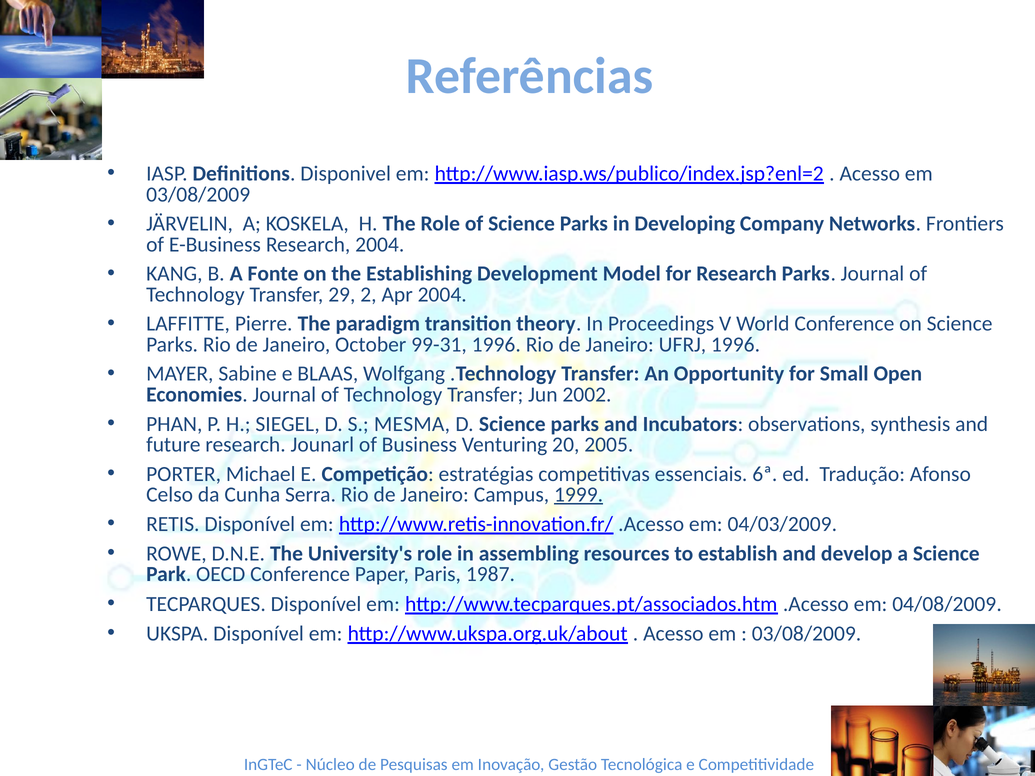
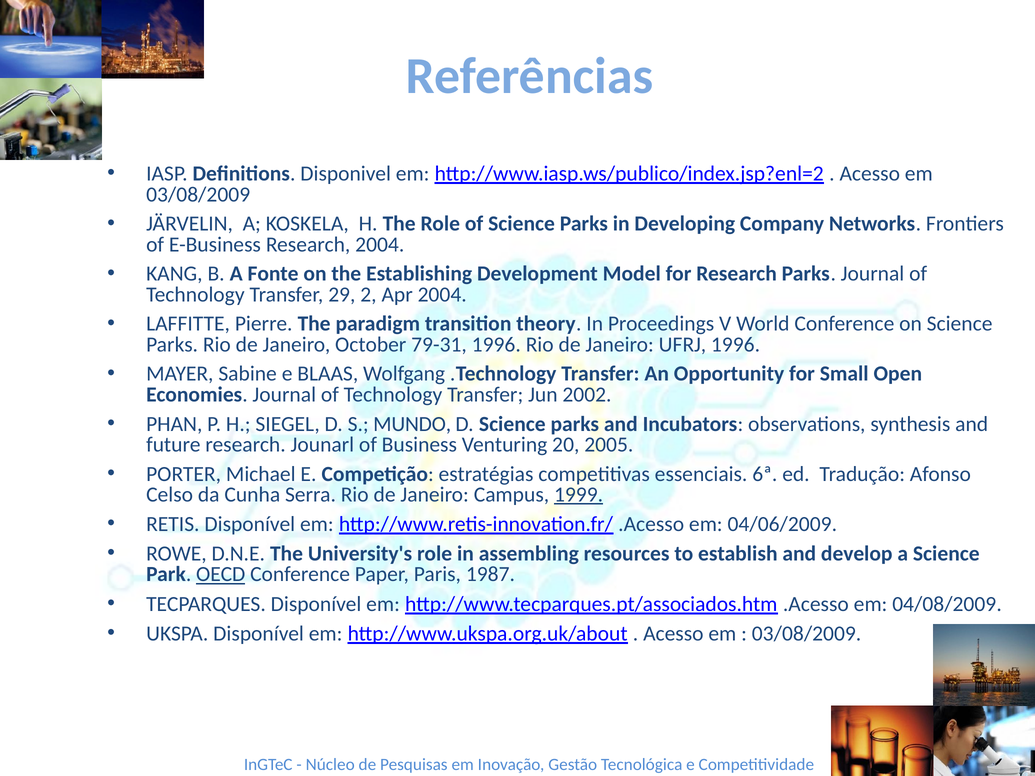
99-31: 99-31 -> 79-31
MESMA: MESMA -> MUNDO
04/03/2009: 04/03/2009 -> 04/06/2009
OECD underline: none -> present
